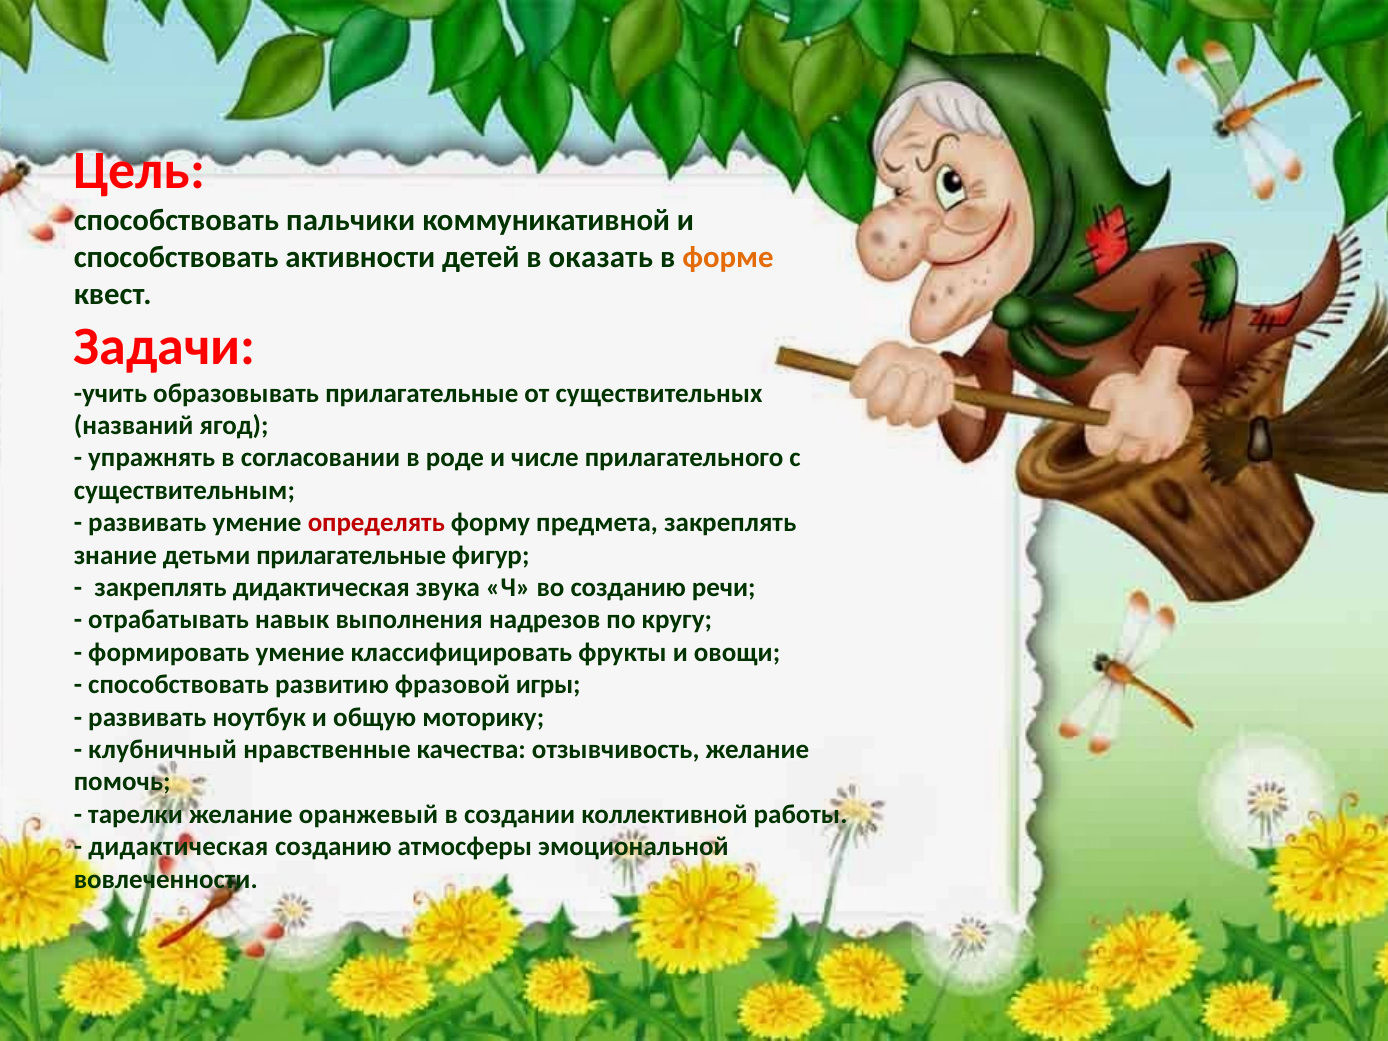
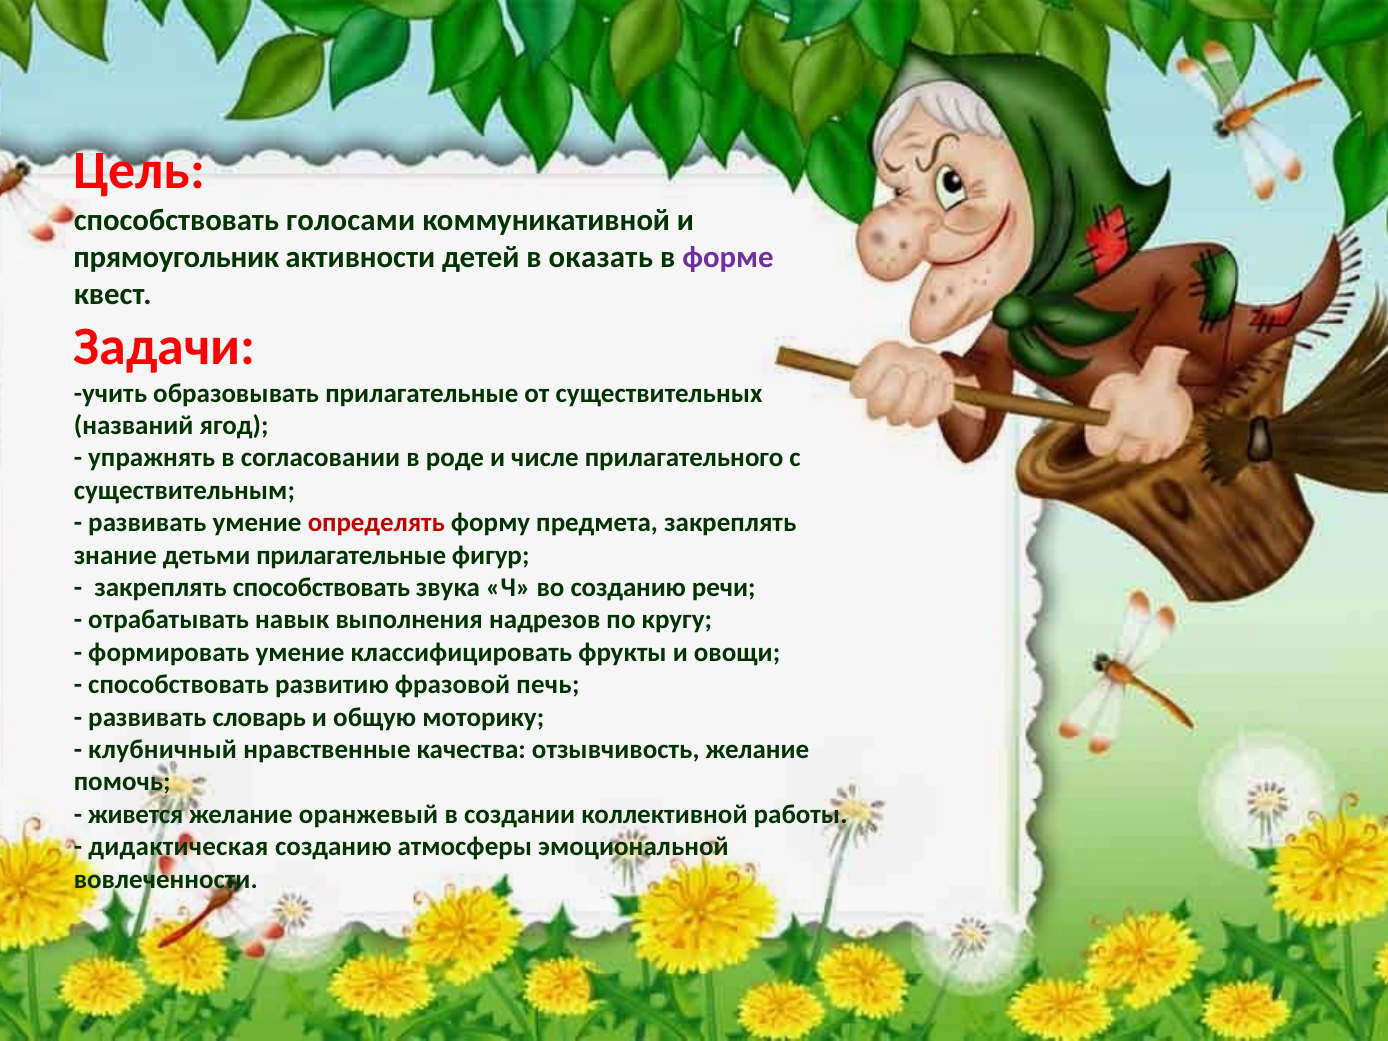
пальчики: пальчики -> голосами
способствовать at (176, 257): способствовать -> прямоугольник
форме colour: orange -> purple
закреплять дидактическая: дидактическая -> способствовать
игры: игры -> печь
ноутбук: ноутбук -> словарь
тарелки: тарелки -> живется
